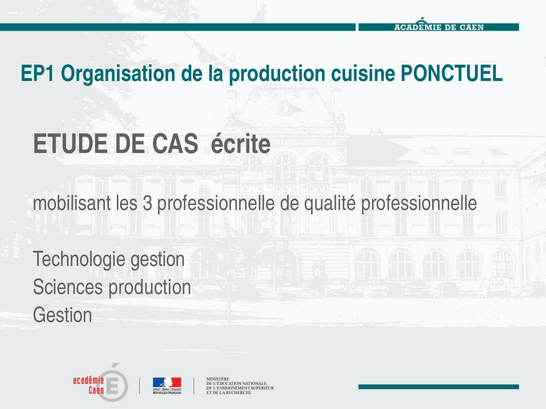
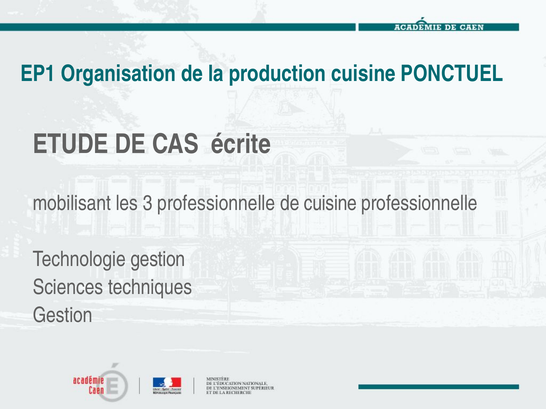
de qualité: qualité -> cuisine
Sciences production: production -> techniques
